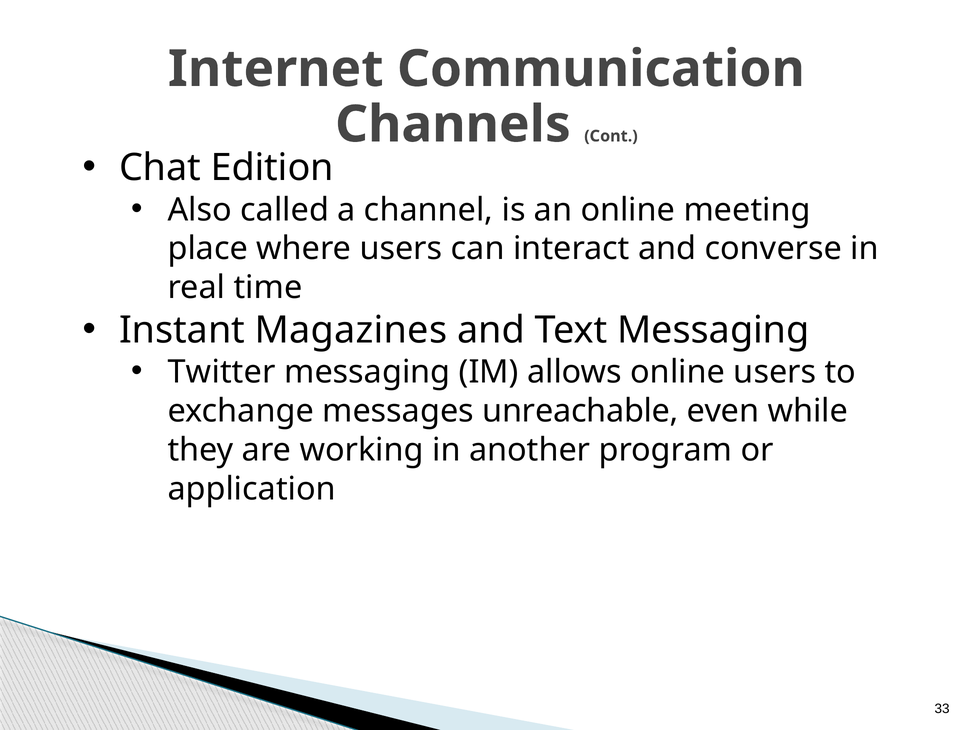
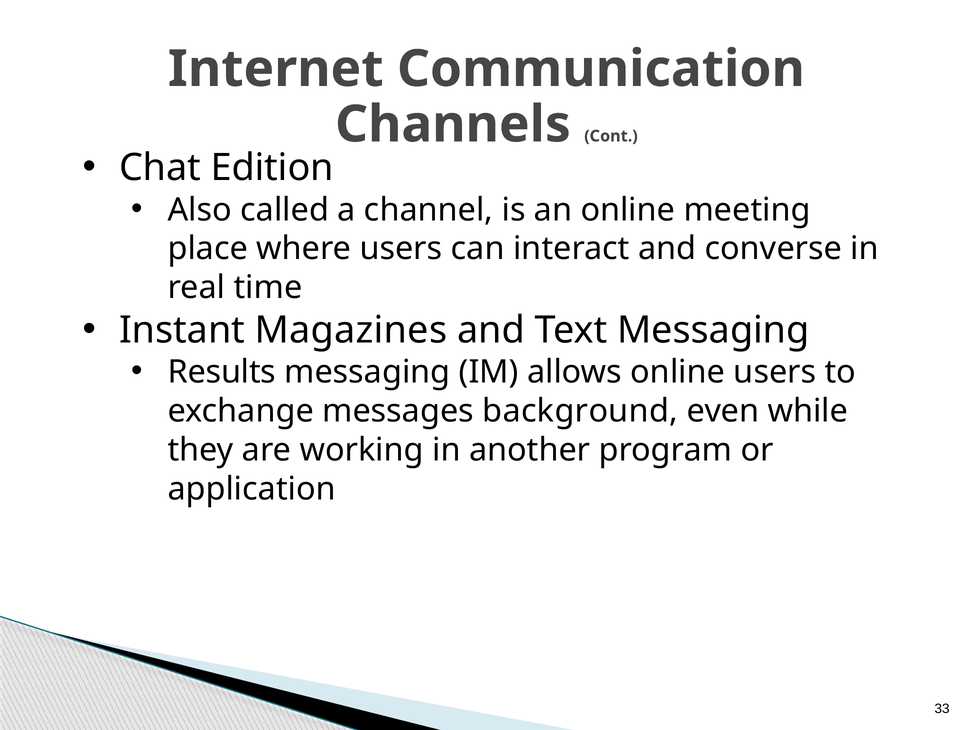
Twitter: Twitter -> Results
unreachable: unreachable -> background
